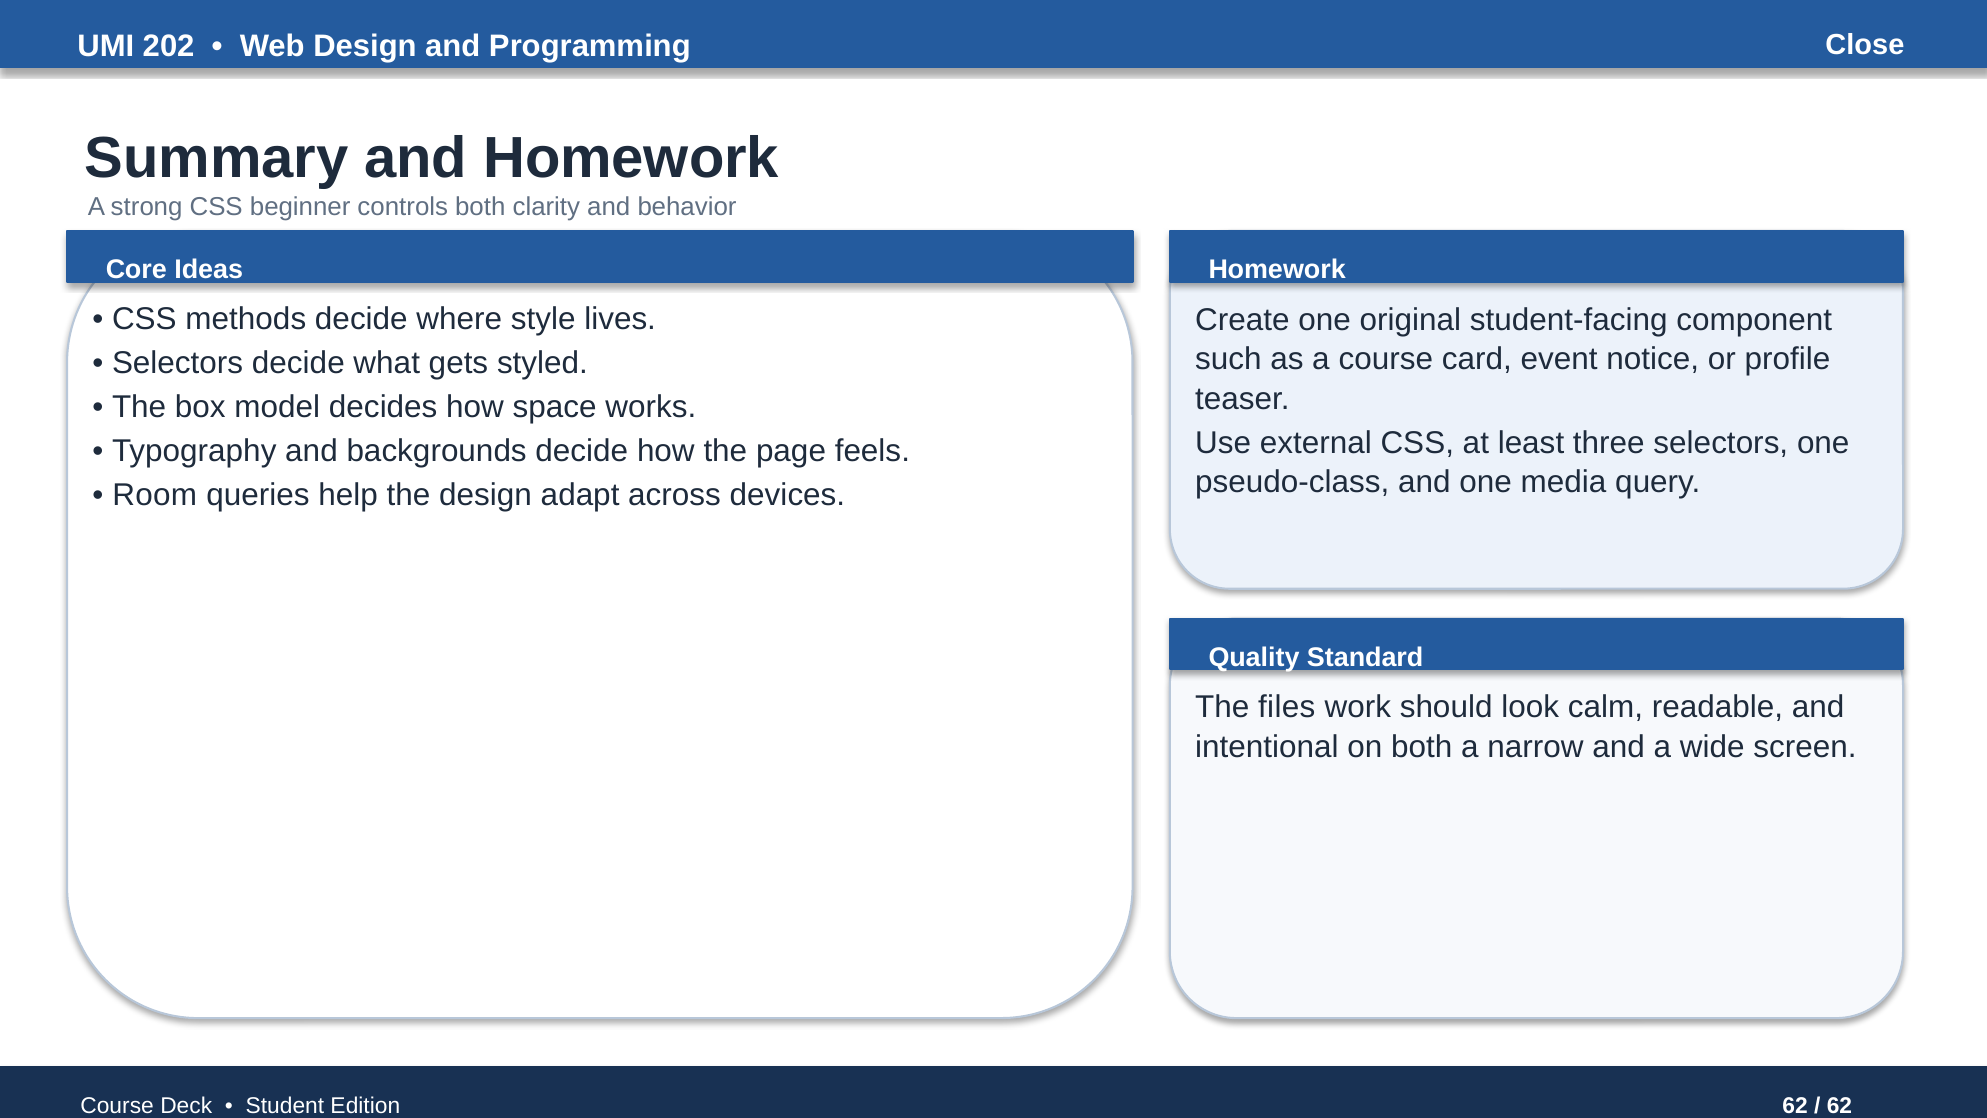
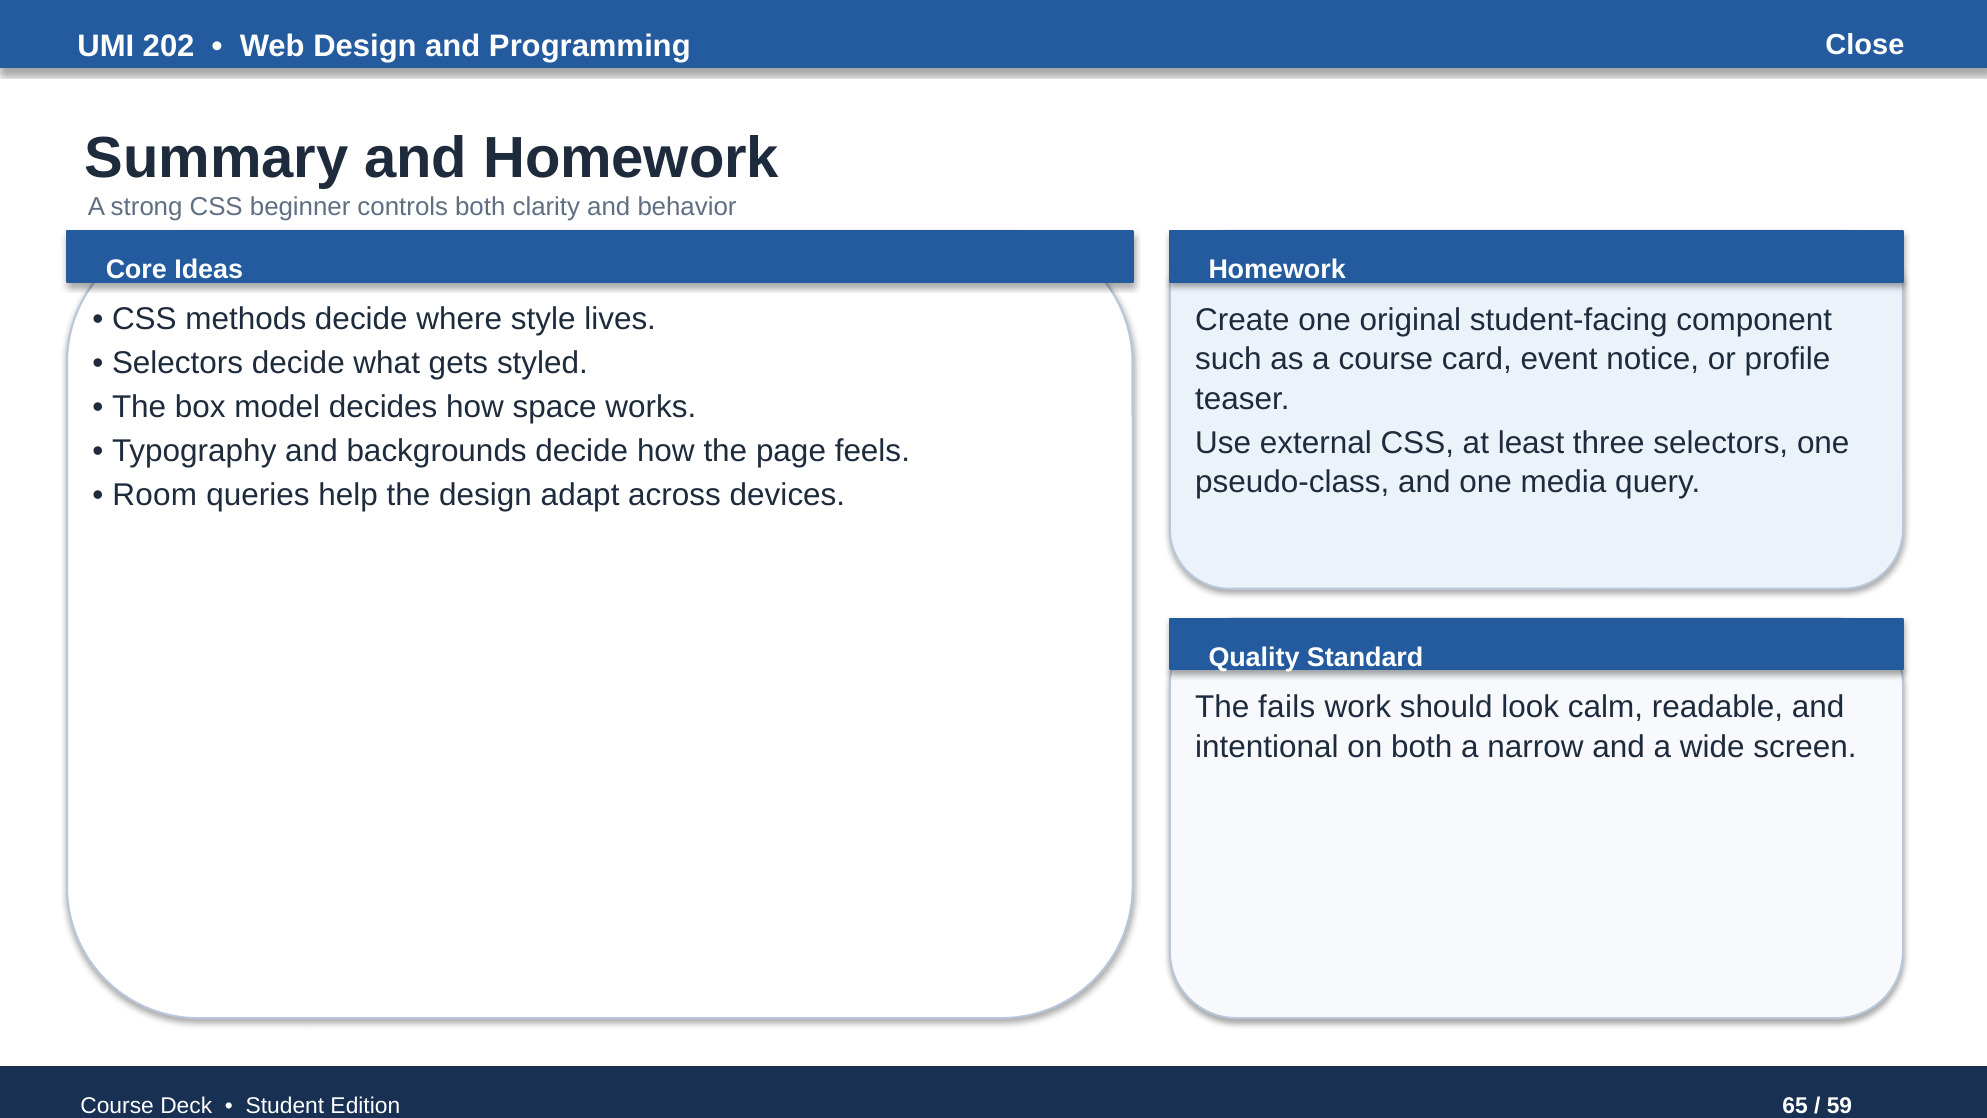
files: files -> fails
Edition 62: 62 -> 65
62 at (1839, 1106): 62 -> 59
